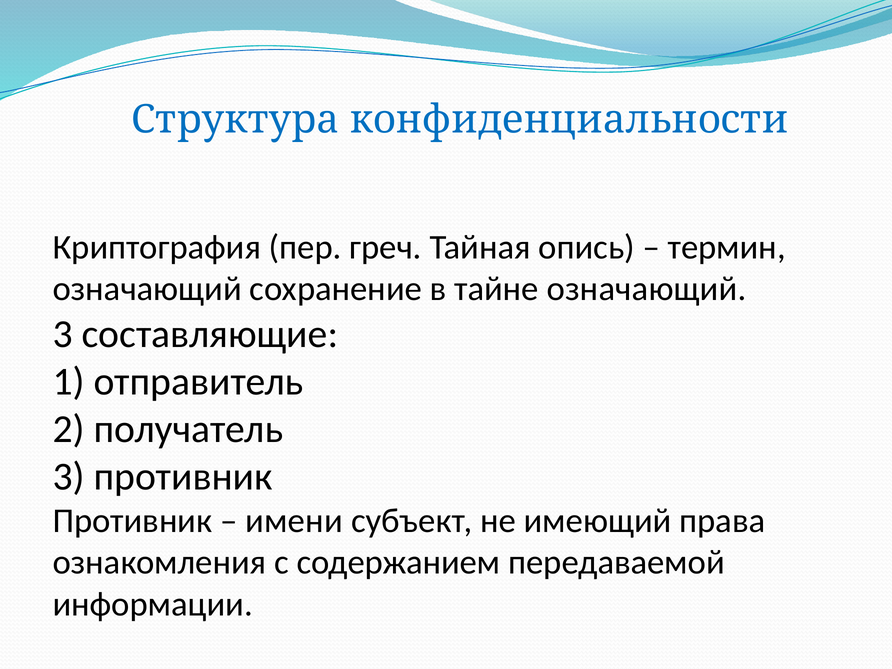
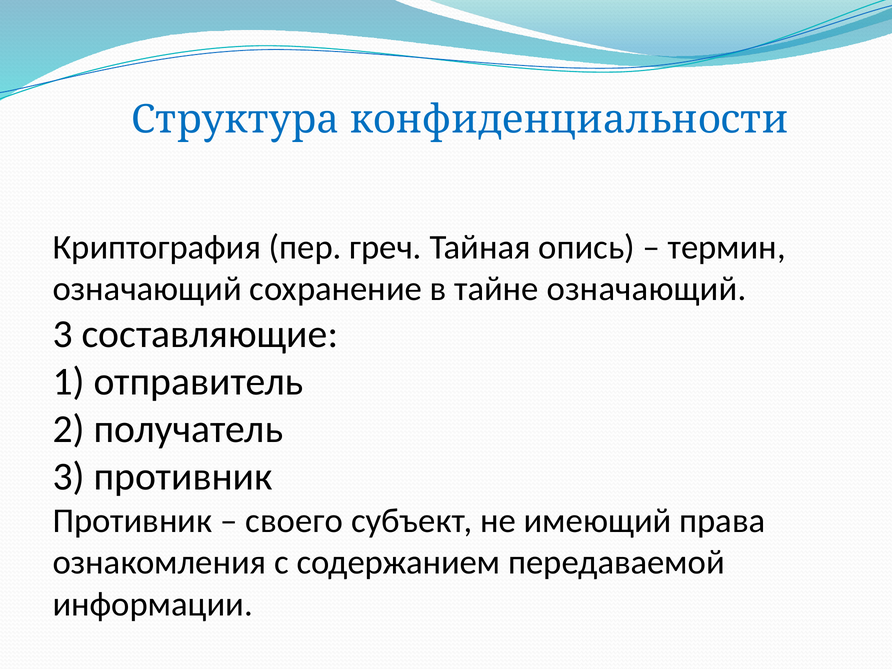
имени: имени -> своего
